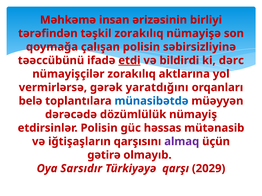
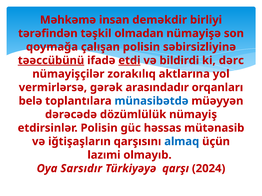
ərizəsinin: ərizəsinin -> deməkdir
təşkil zorakılıq: zorakılıq -> olmadan
təəccübünü underline: none -> present
yaratdığını: yaratdığını -> arasındadır
almaq colour: purple -> blue
gətirə: gətirə -> lazımi
2029: 2029 -> 2024
